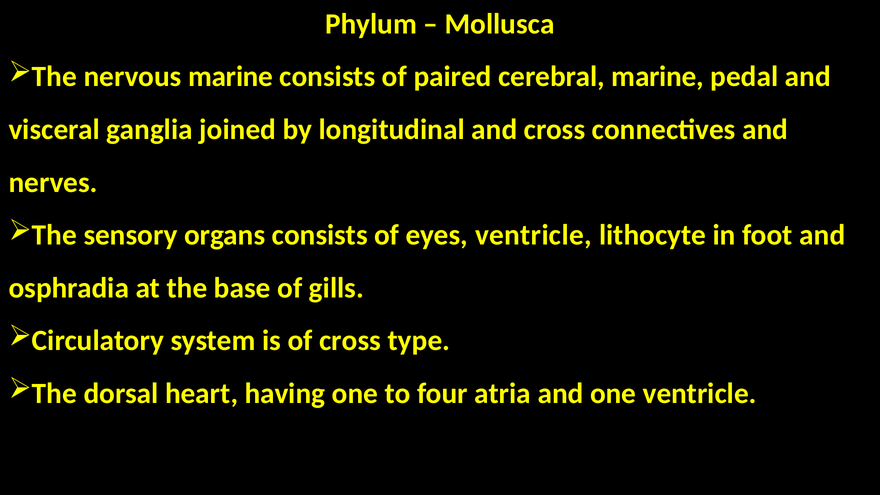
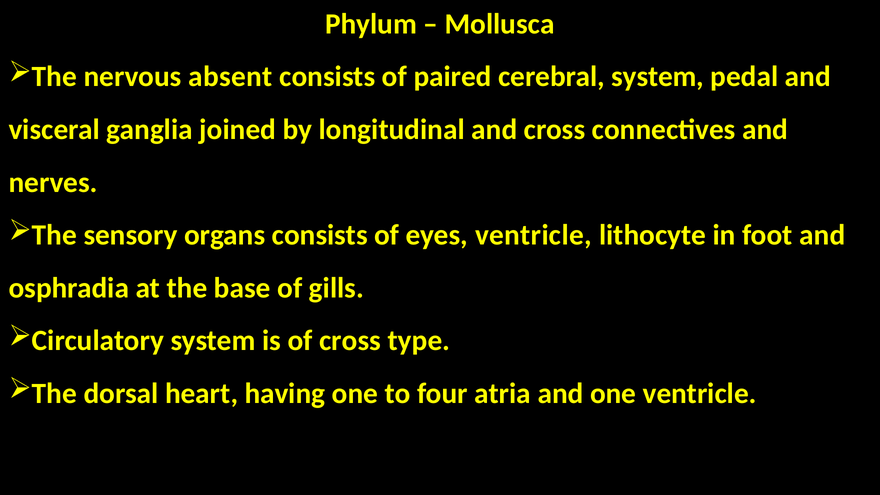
nervous marine: marine -> absent
cerebral marine: marine -> system
